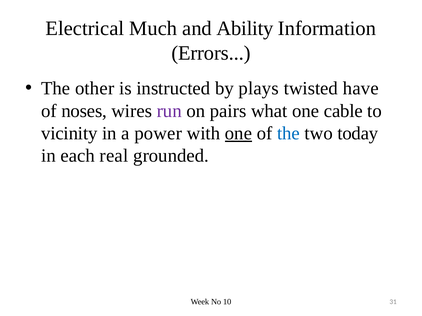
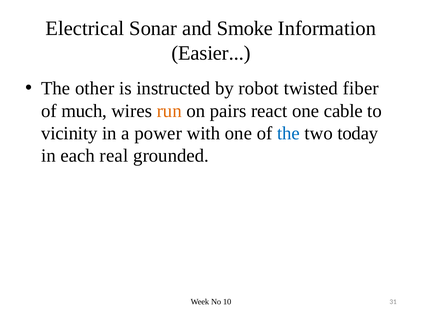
Much: Much -> Sonar
Ability: Ability -> Smoke
Errors: Errors -> Easier
plays: plays -> robot
have: have -> fiber
noses: noses -> much
run colour: purple -> orange
what: what -> react
one at (238, 134) underline: present -> none
